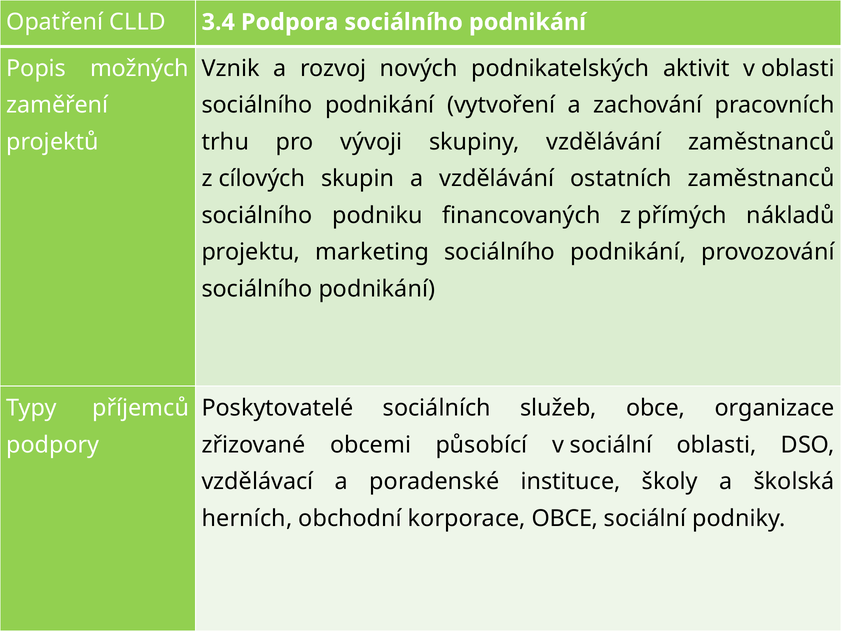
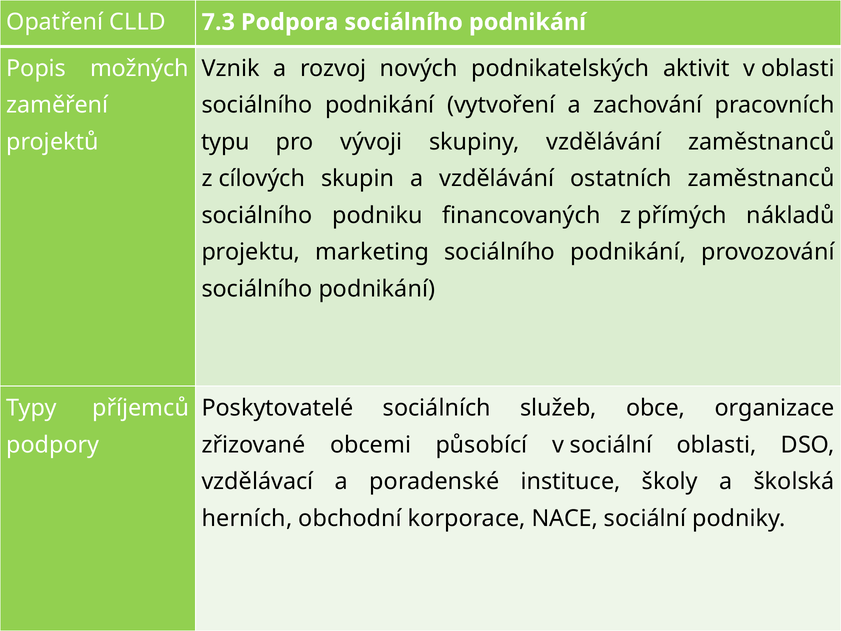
3.4: 3.4 -> 7.3
trhu: trhu -> typu
korporace OBCE: OBCE -> NACE
